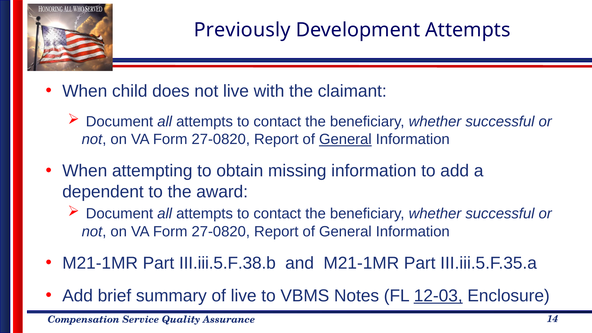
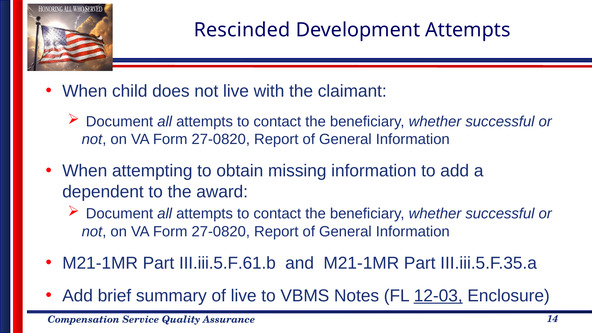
Previously: Previously -> Rescinded
General at (345, 139) underline: present -> none
III.iii.5.F.38.b: III.iii.5.F.38.b -> III.iii.5.F.61.b
